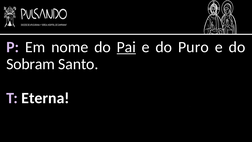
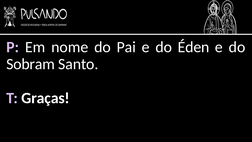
Pai underline: present -> none
Puro: Puro -> Éden
Eterna: Eterna -> Graças
